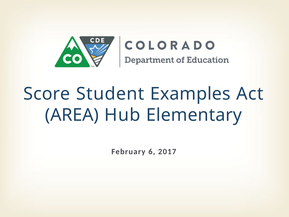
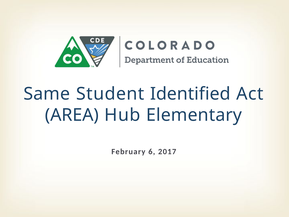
Score: Score -> Same
Examples: Examples -> Identified
